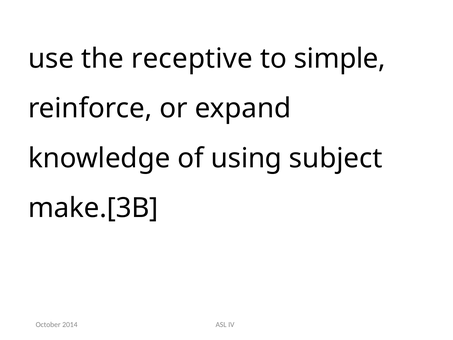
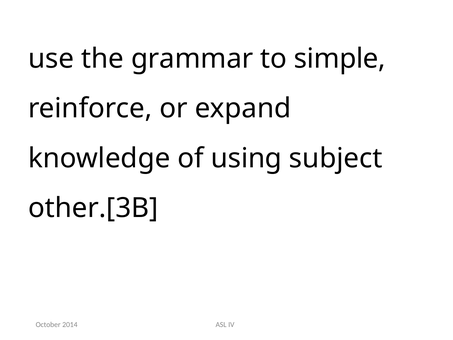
receptive: receptive -> grammar
make.[3B: make.[3B -> other.[3B
